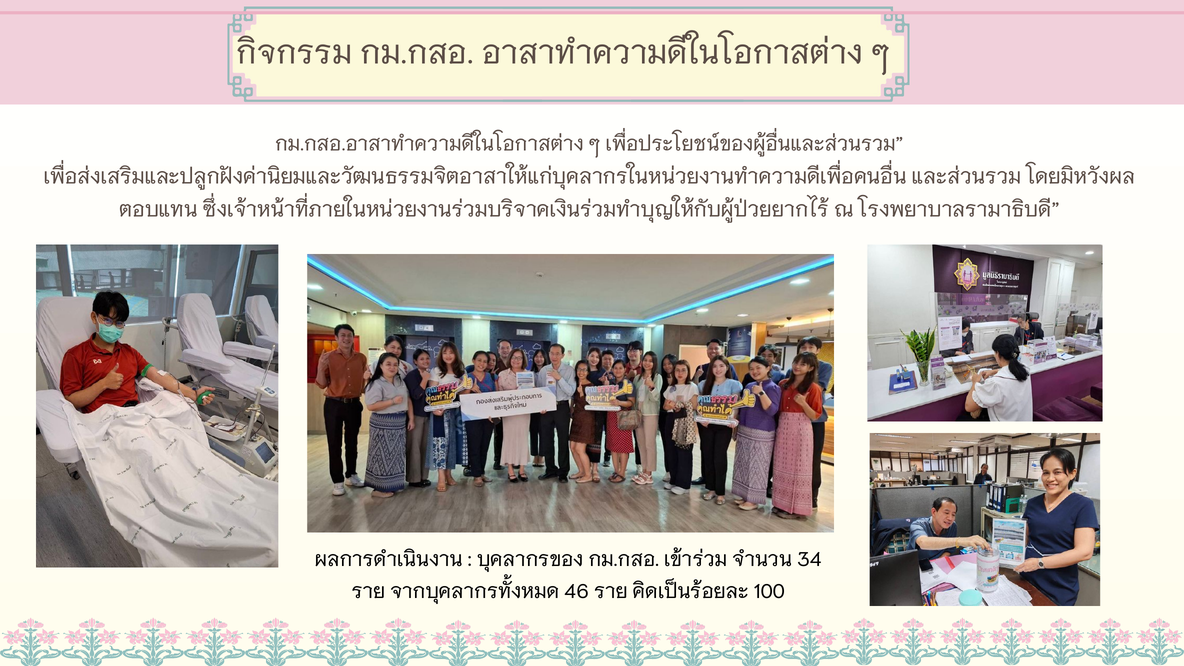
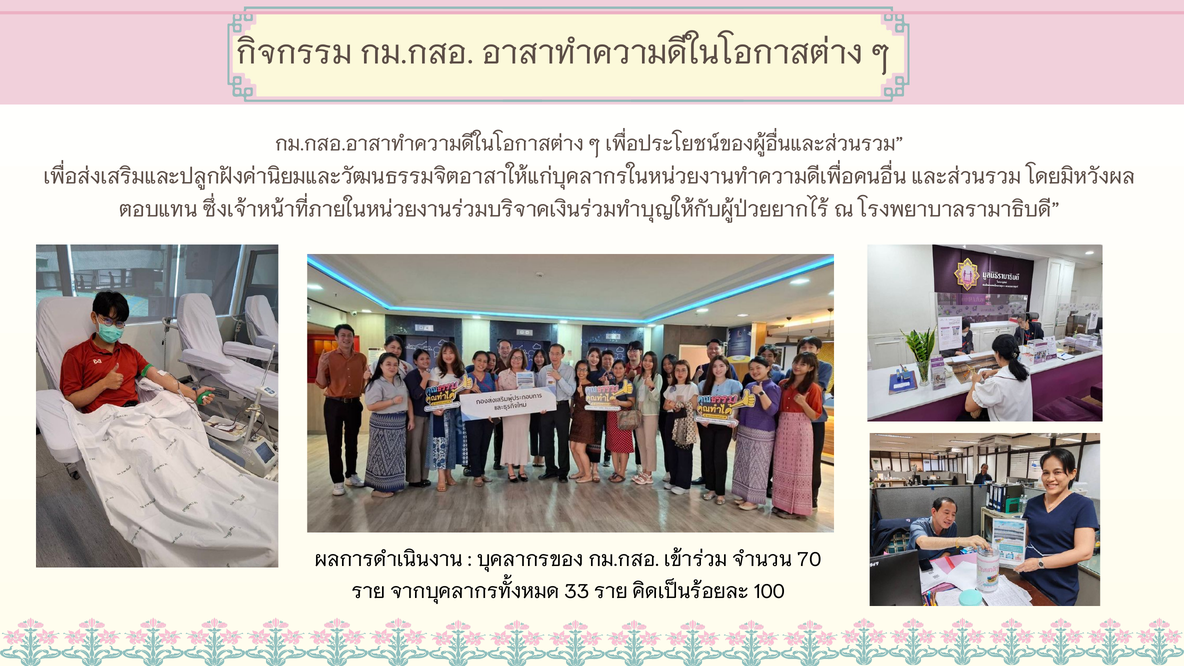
34: 34 -> 70
46: 46 -> 33
